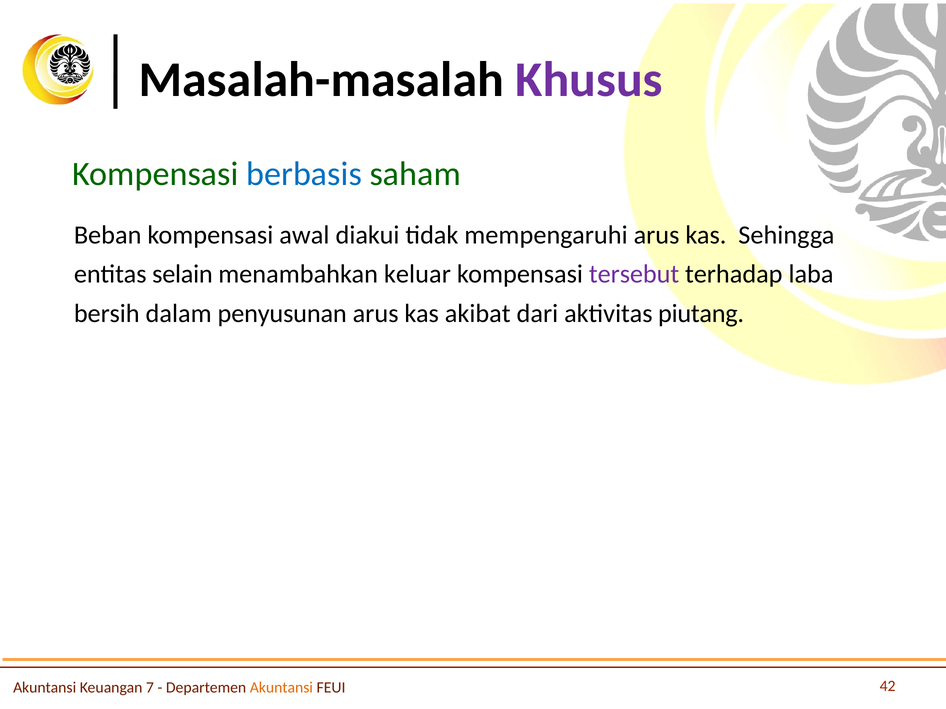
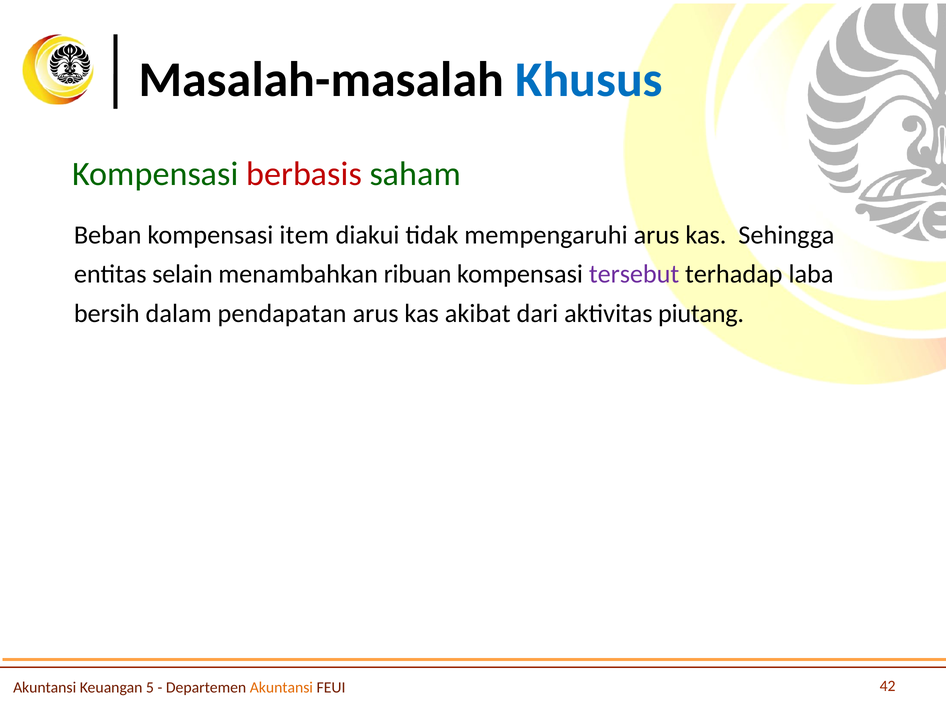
Khusus colour: purple -> blue
berbasis colour: blue -> red
awal: awal -> item
keluar: keluar -> ribuan
penyusunan: penyusunan -> pendapatan
7: 7 -> 5
